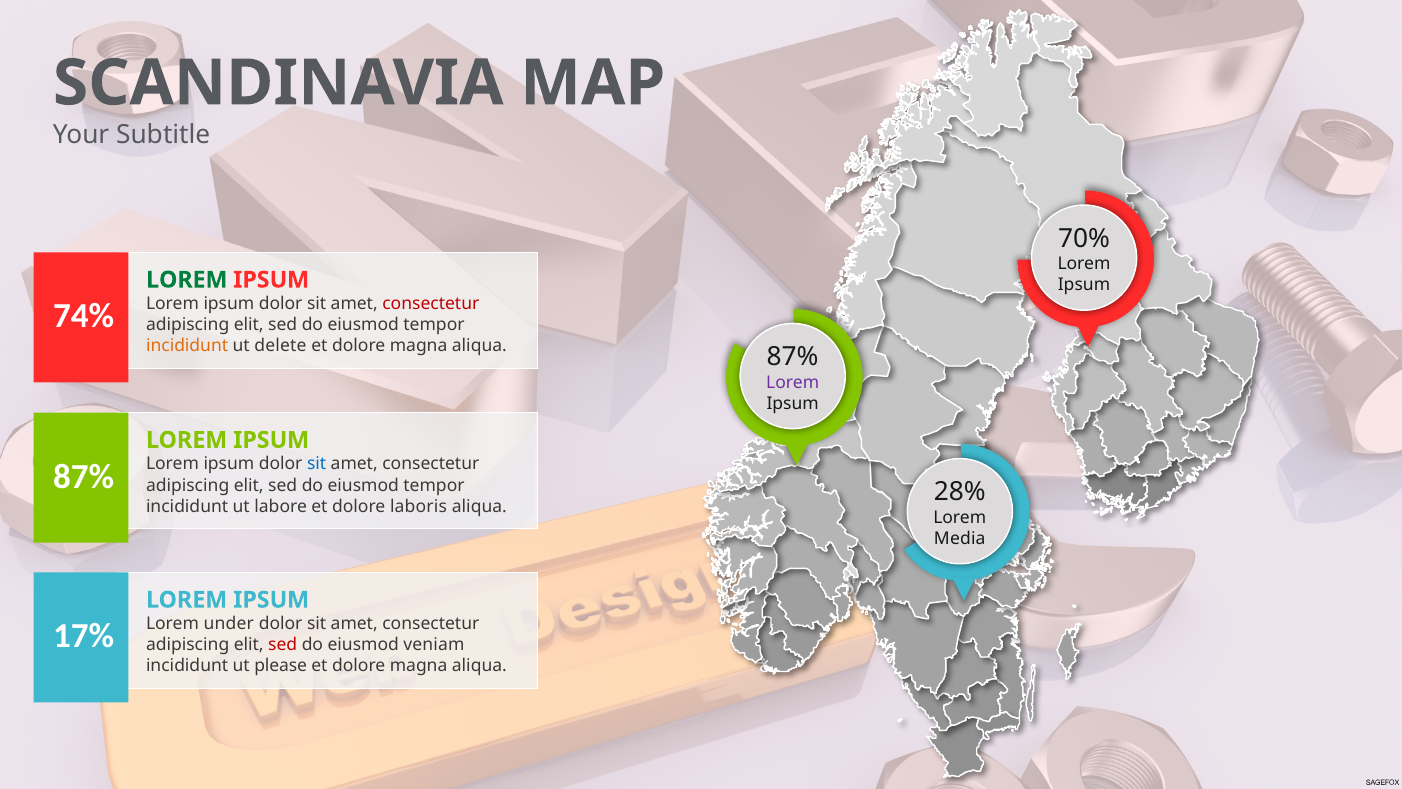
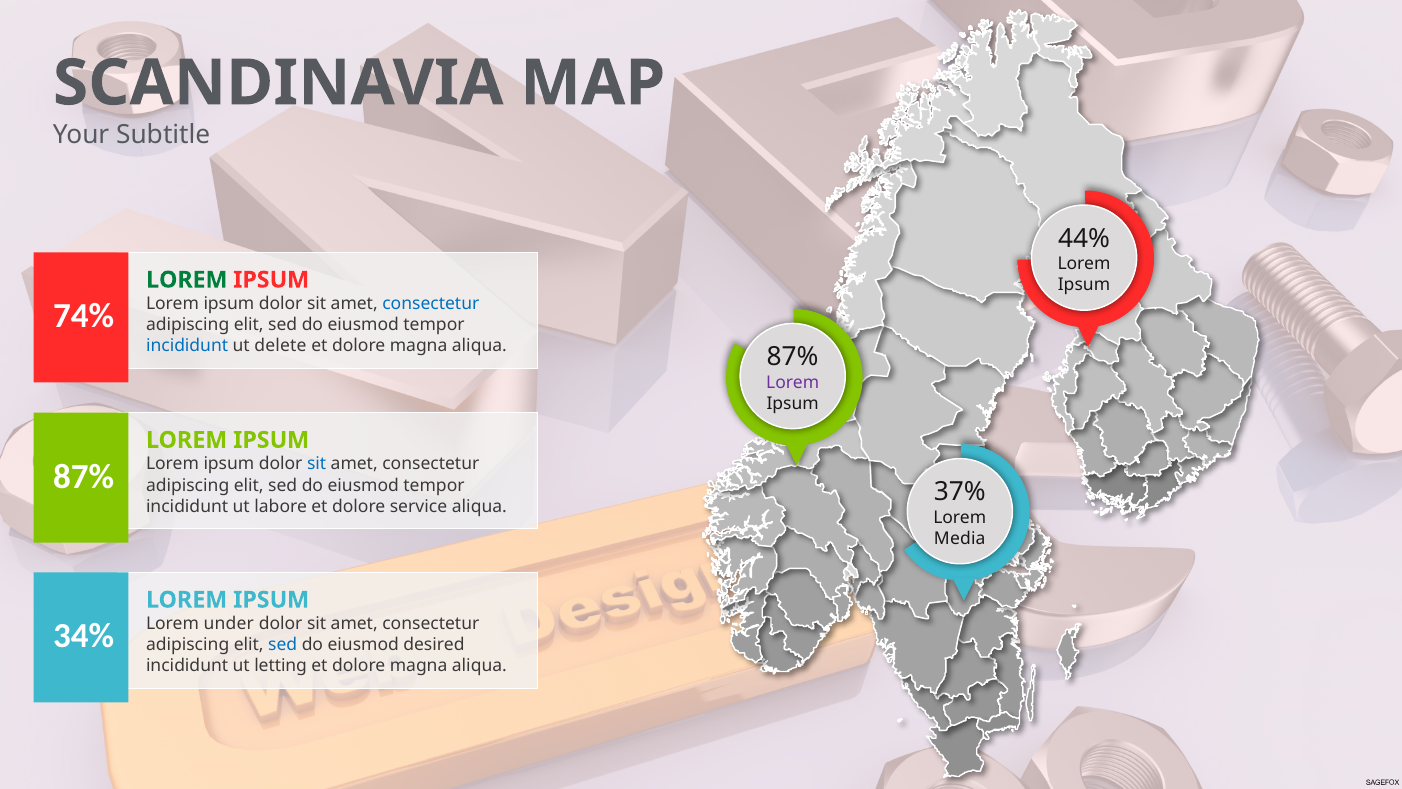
70%: 70% -> 44%
consectetur at (431, 304) colour: red -> blue
incididunt at (187, 346) colour: orange -> blue
28%: 28% -> 37%
laboris: laboris -> service
17%: 17% -> 34%
sed at (283, 645) colour: red -> blue
veniam: veniam -> desired
please: please -> letting
